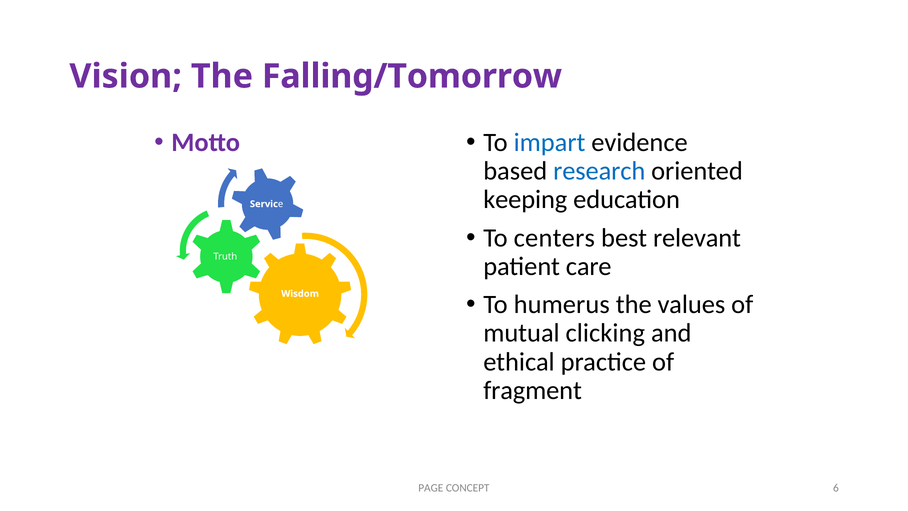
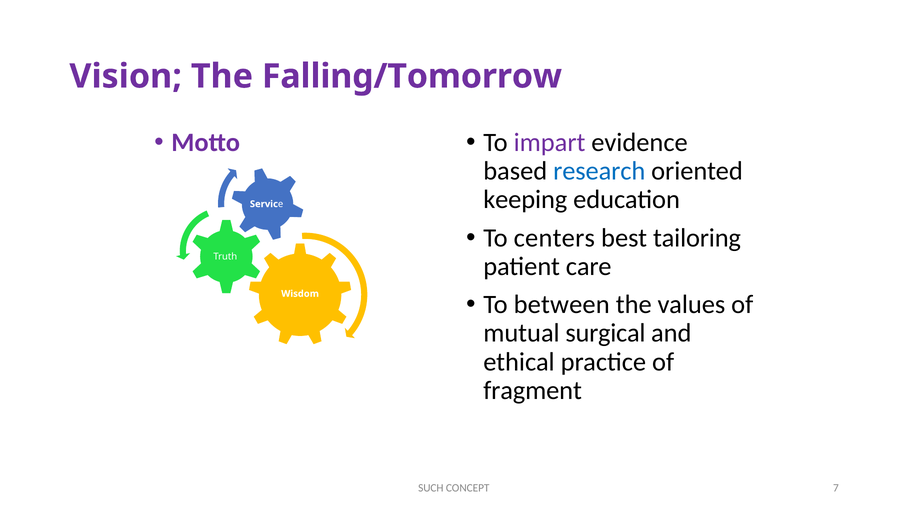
impart colour: blue -> purple
relevant: relevant -> tailoring
humerus: humerus -> between
clicking: clicking -> surgical
PAGE: PAGE -> SUCH
6: 6 -> 7
